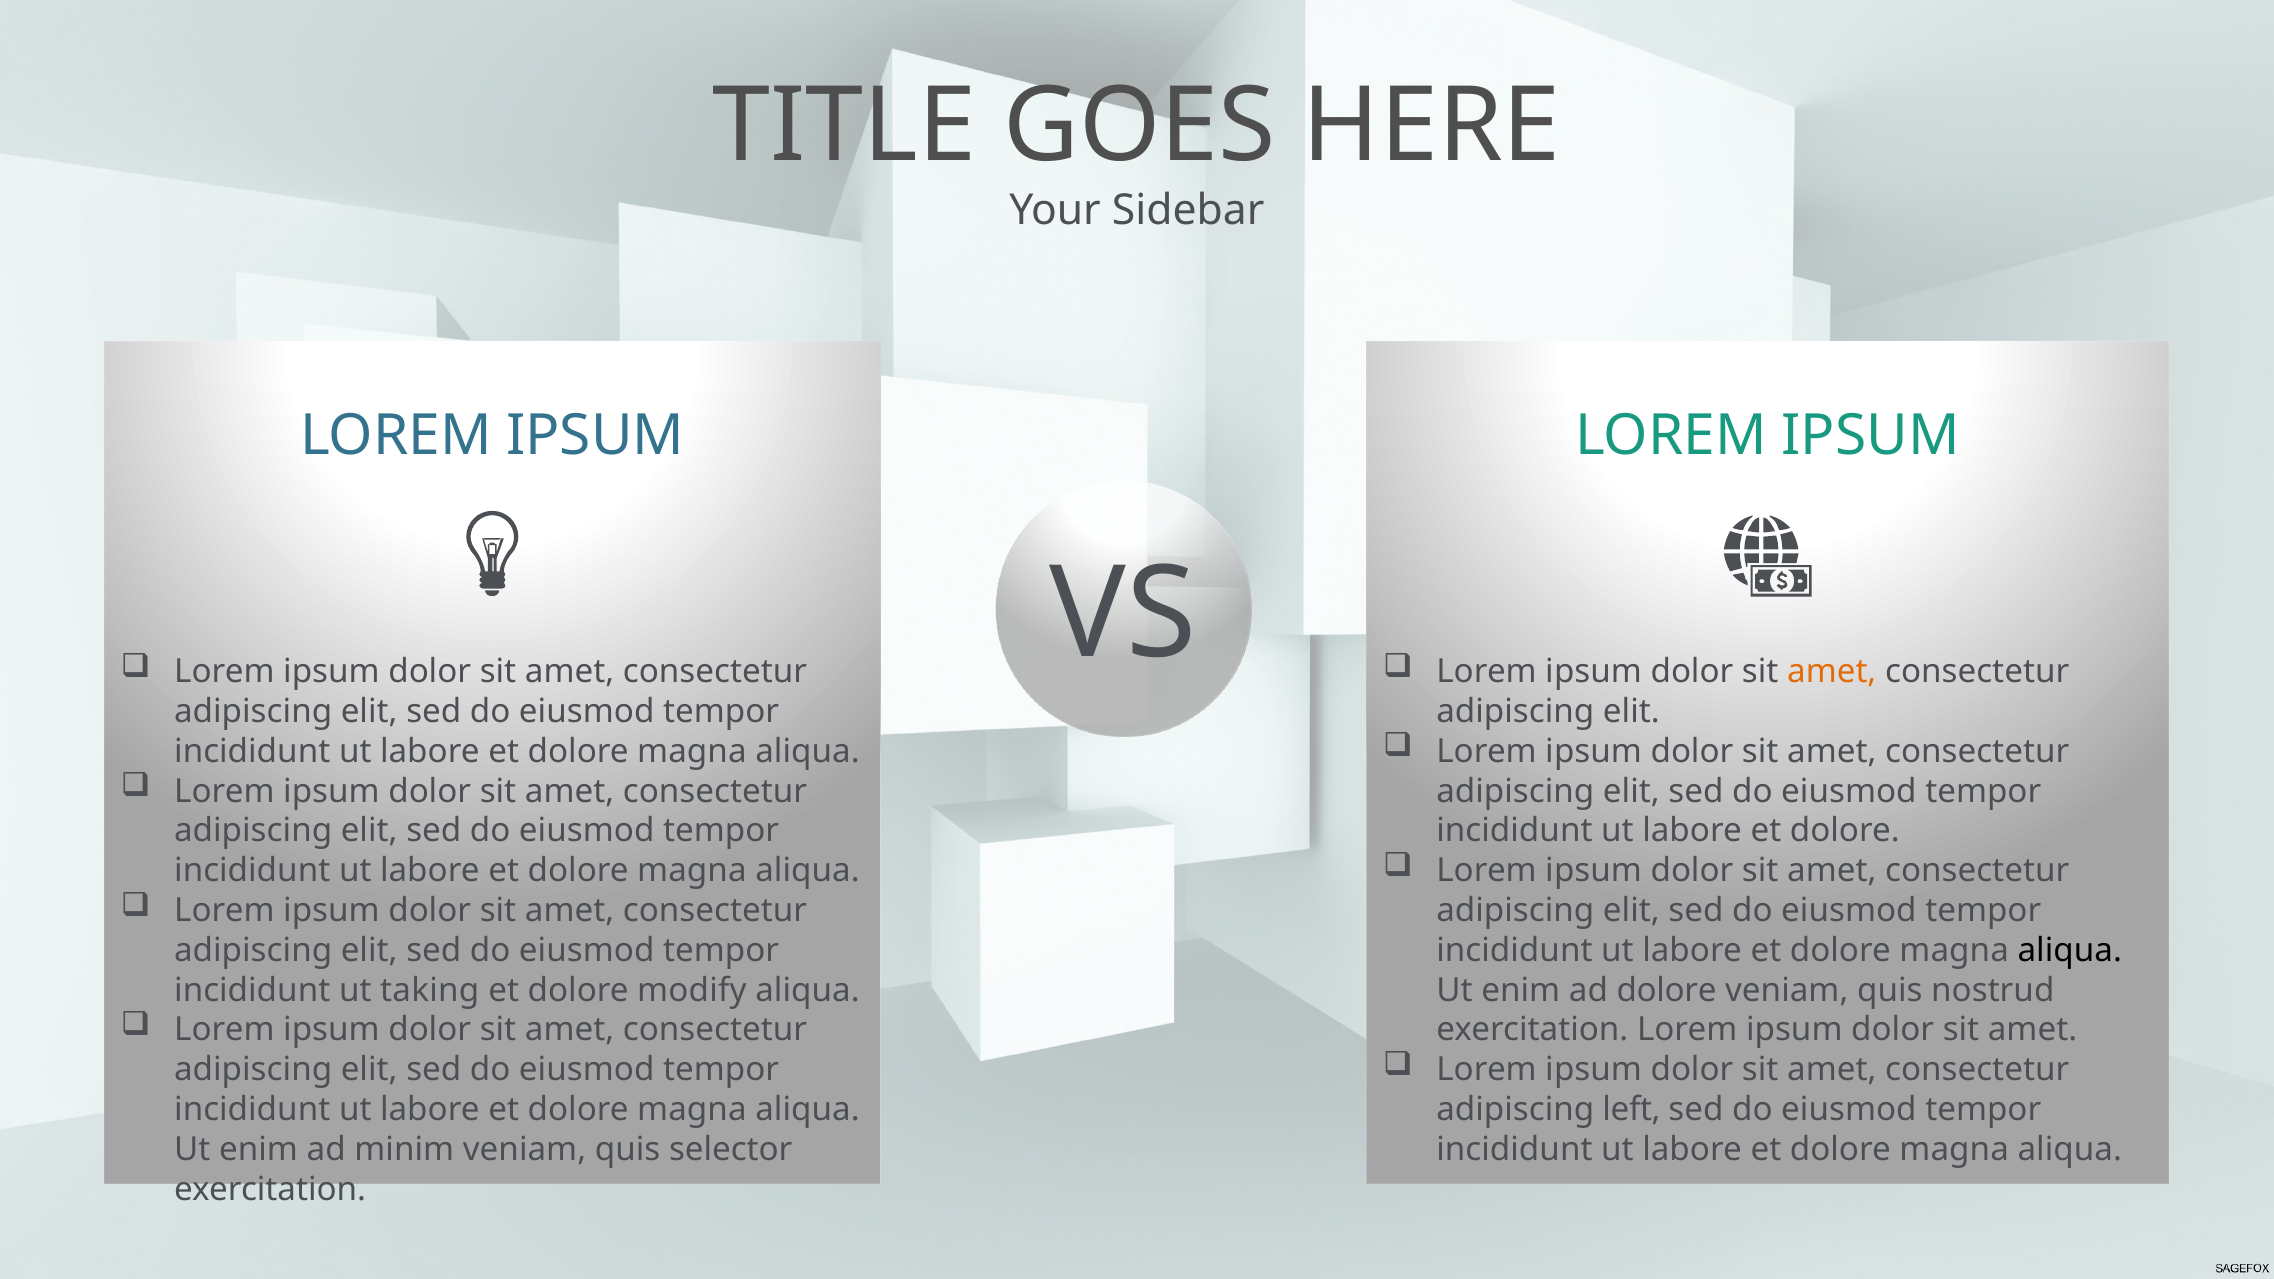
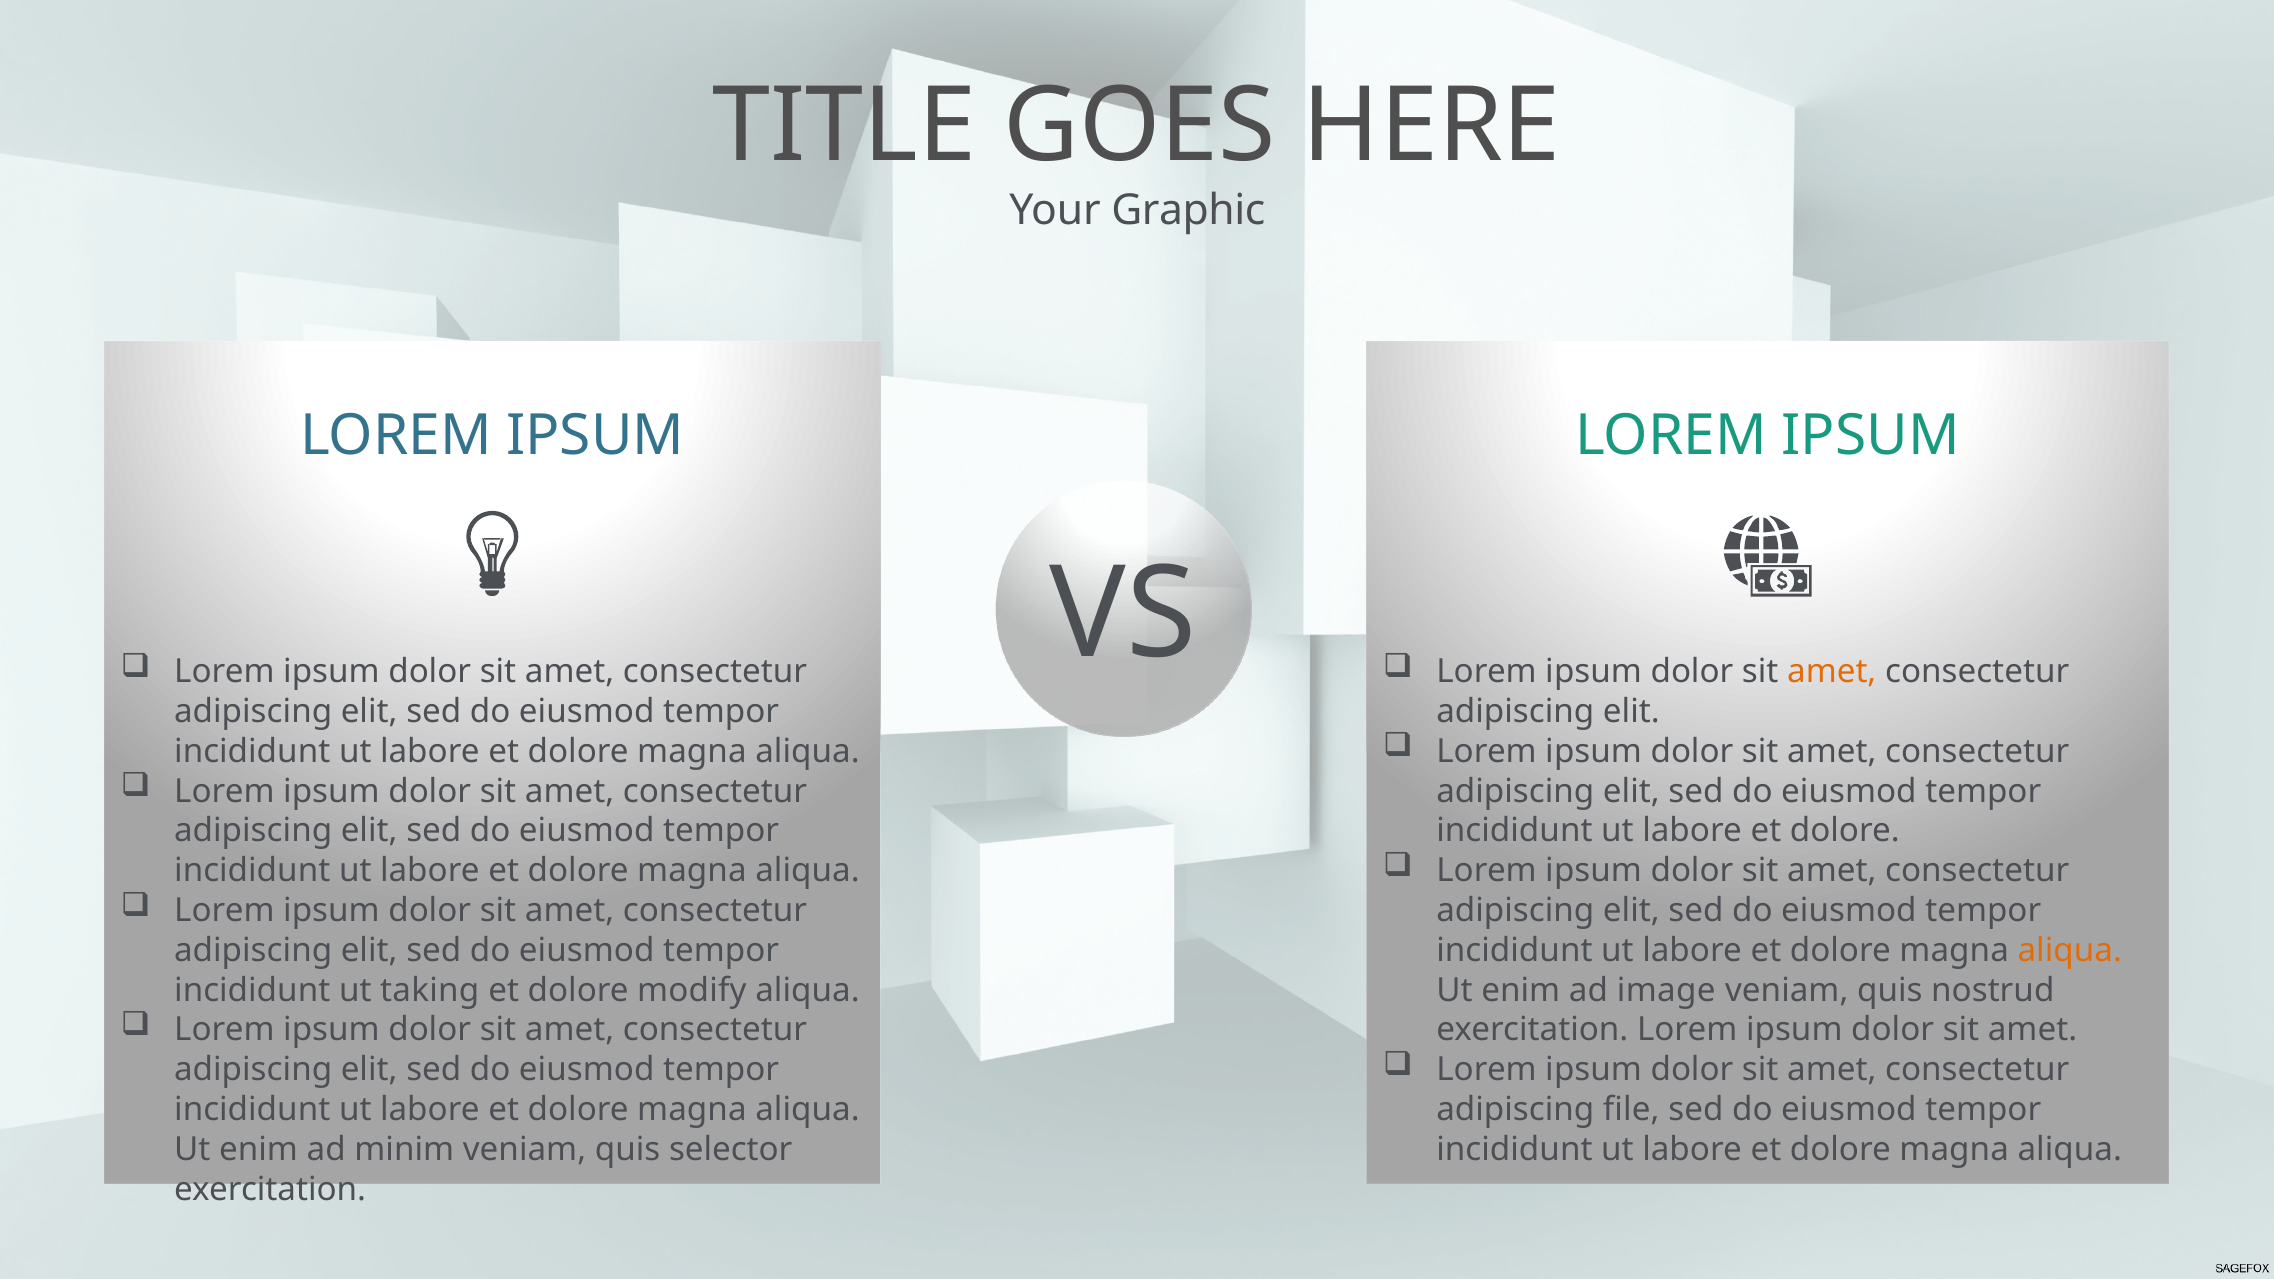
Sidebar: Sidebar -> Graphic
aliqua at (2070, 951) colour: black -> orange
ad dolore: dolore -> image
left: left -> file
